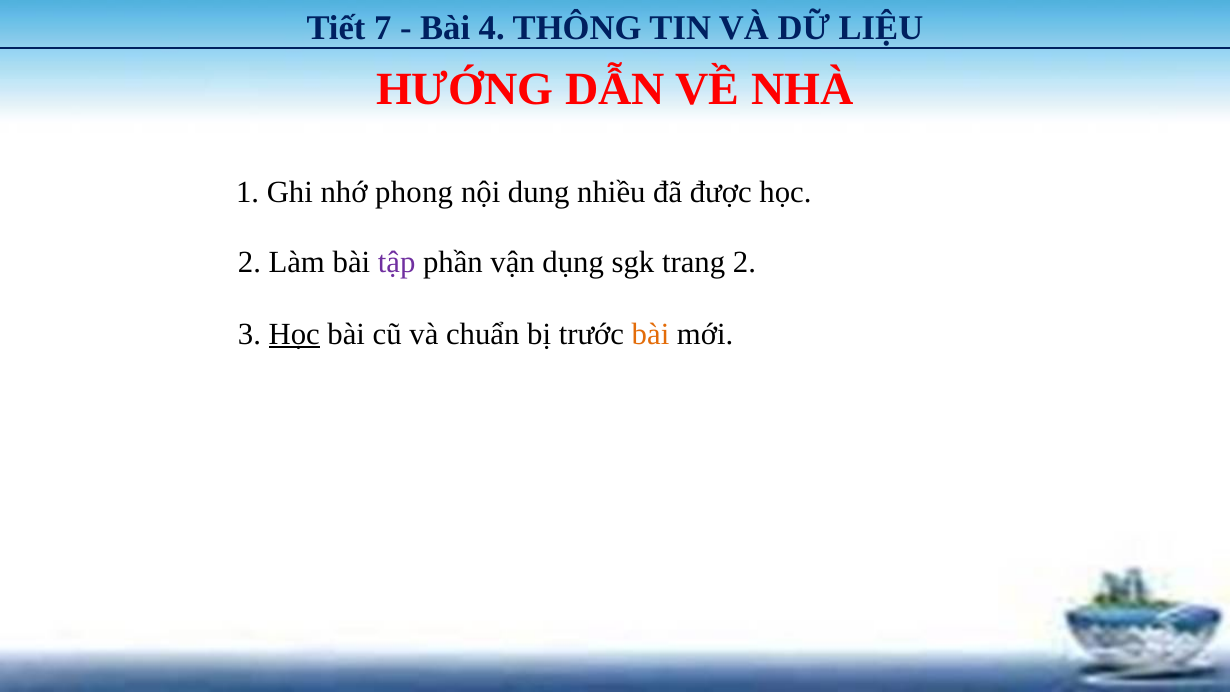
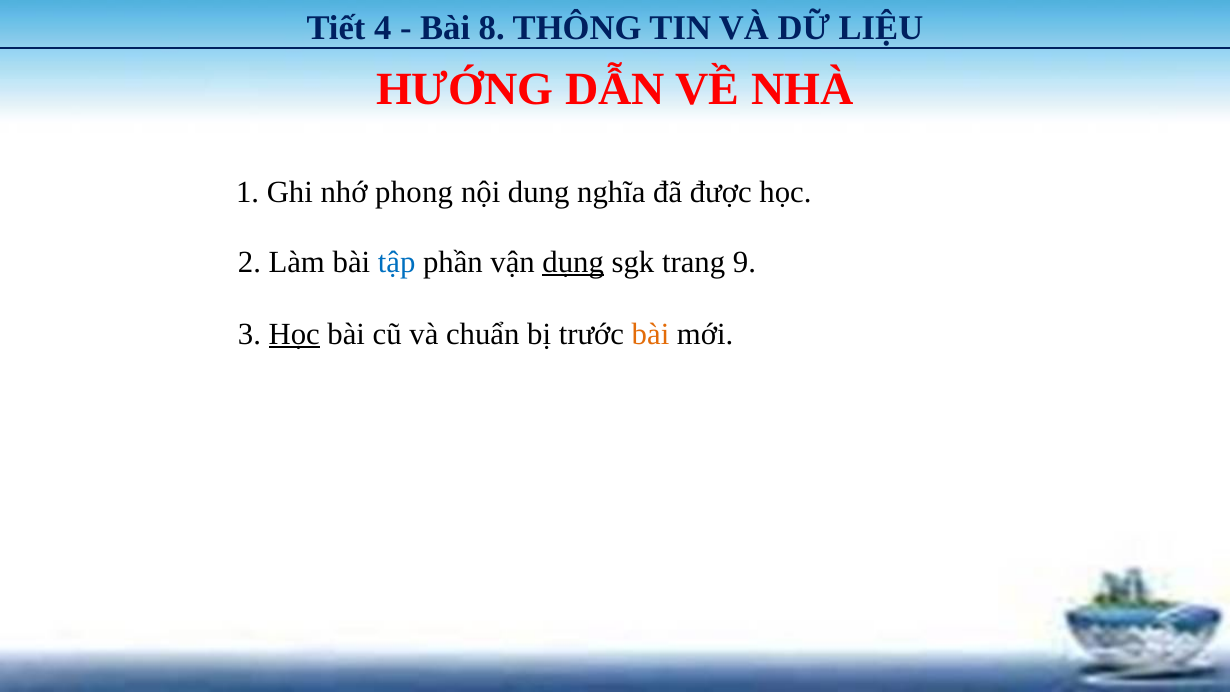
7: 7 -> 4
4: 4 -> 8
nhiều: nhiều -> nghĩa
tập colour: purple -> blue
dụng underline: none -> present
trang 2: 2 -> 9
